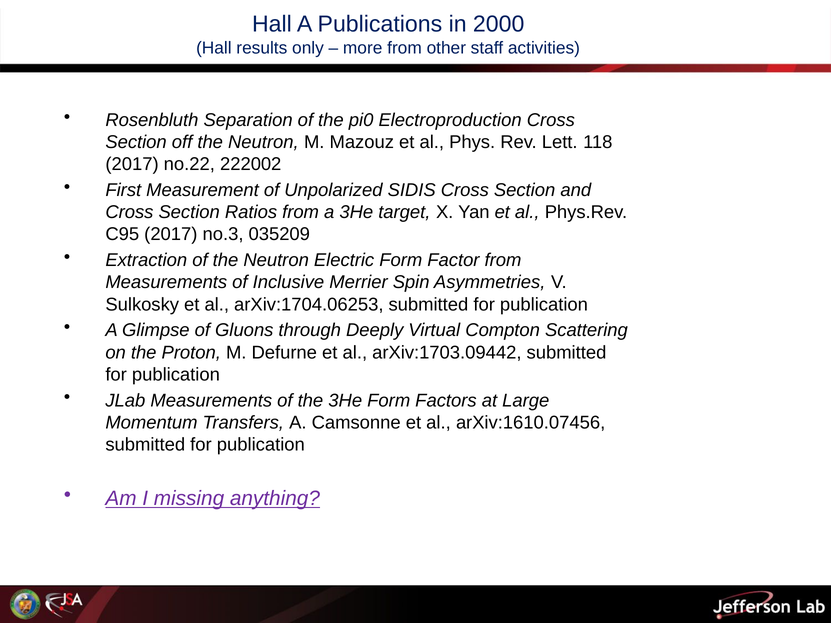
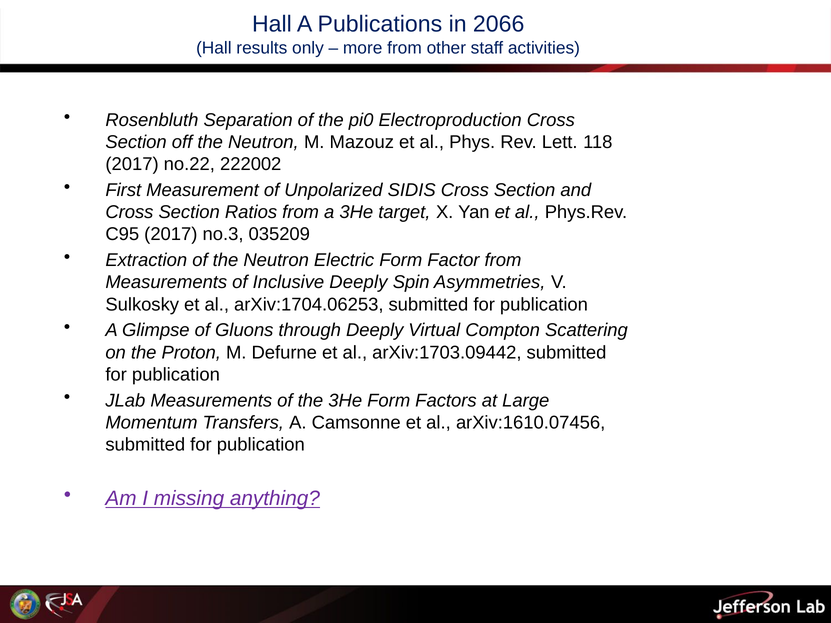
2000: 2000 -> 2066
Inclusive Merrier: Merrier -> Deeply
